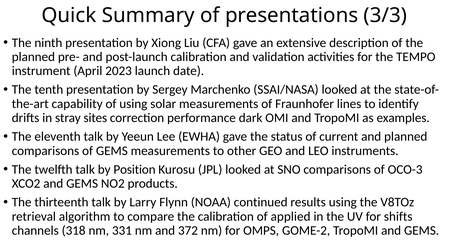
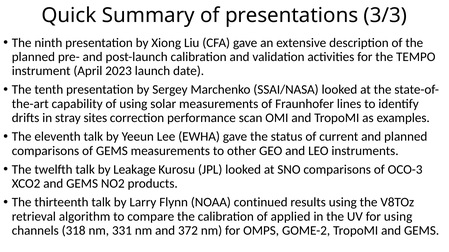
dark: dark -> scan
Position: Position -> Leakage
for shifts: shifts -> using
